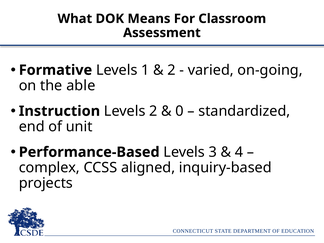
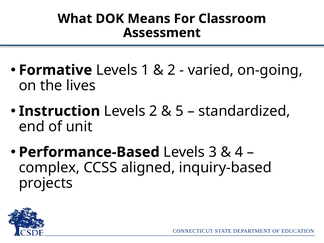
able: able -> lives
0: 0 -> 5
